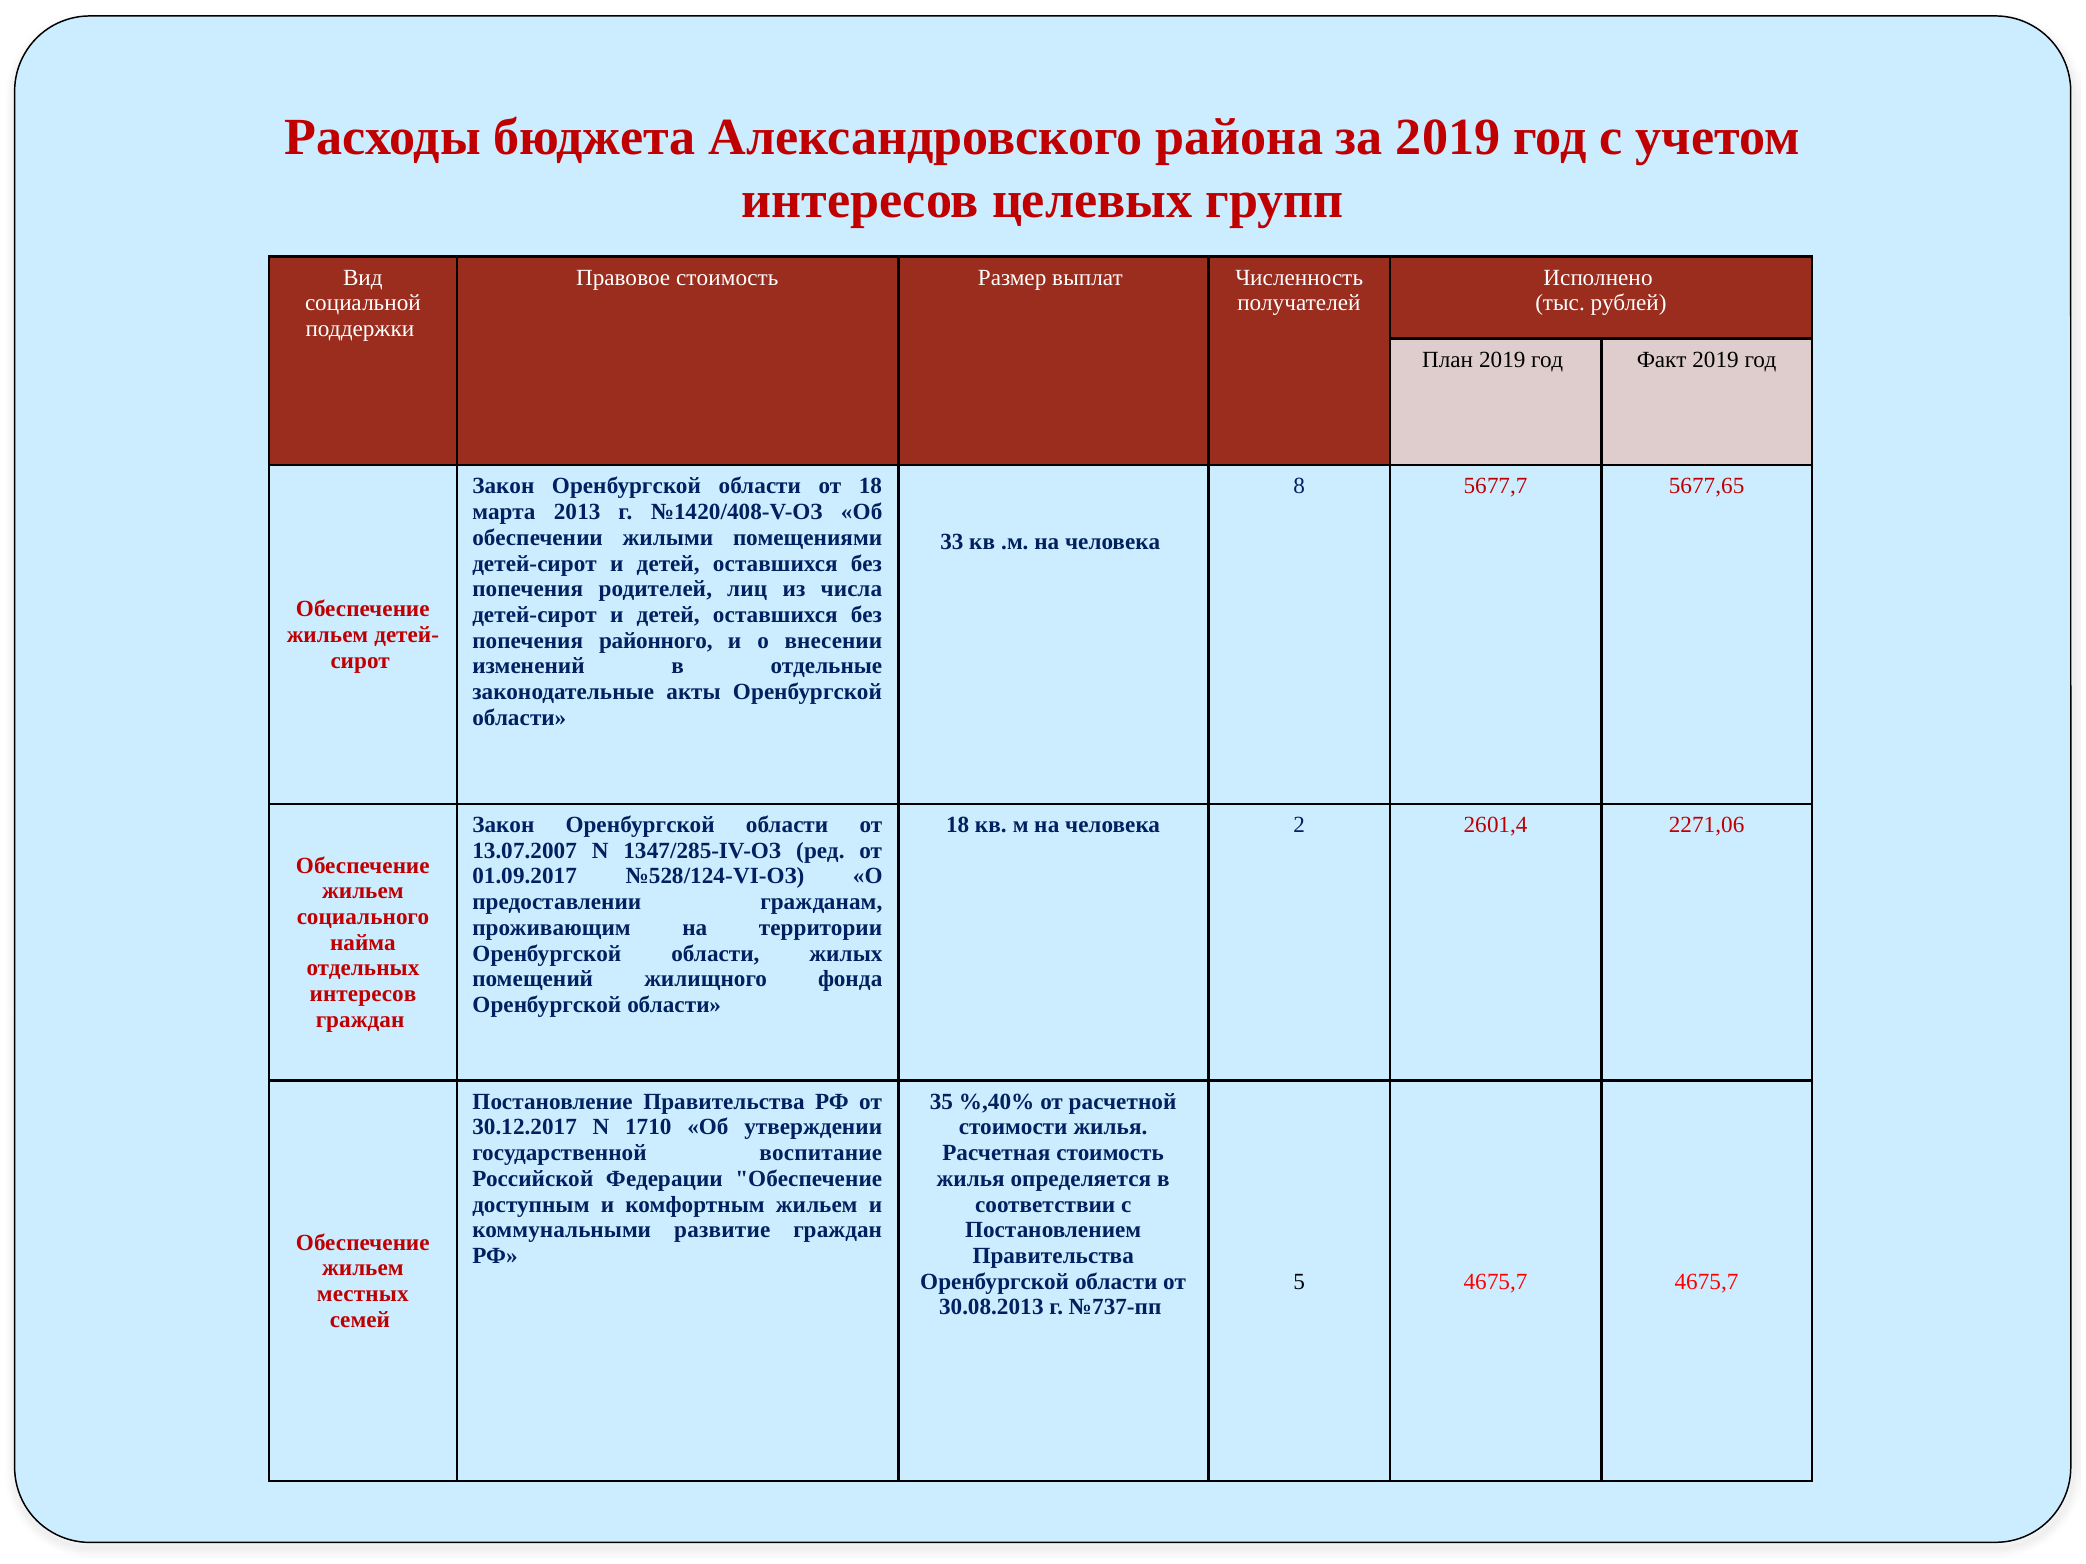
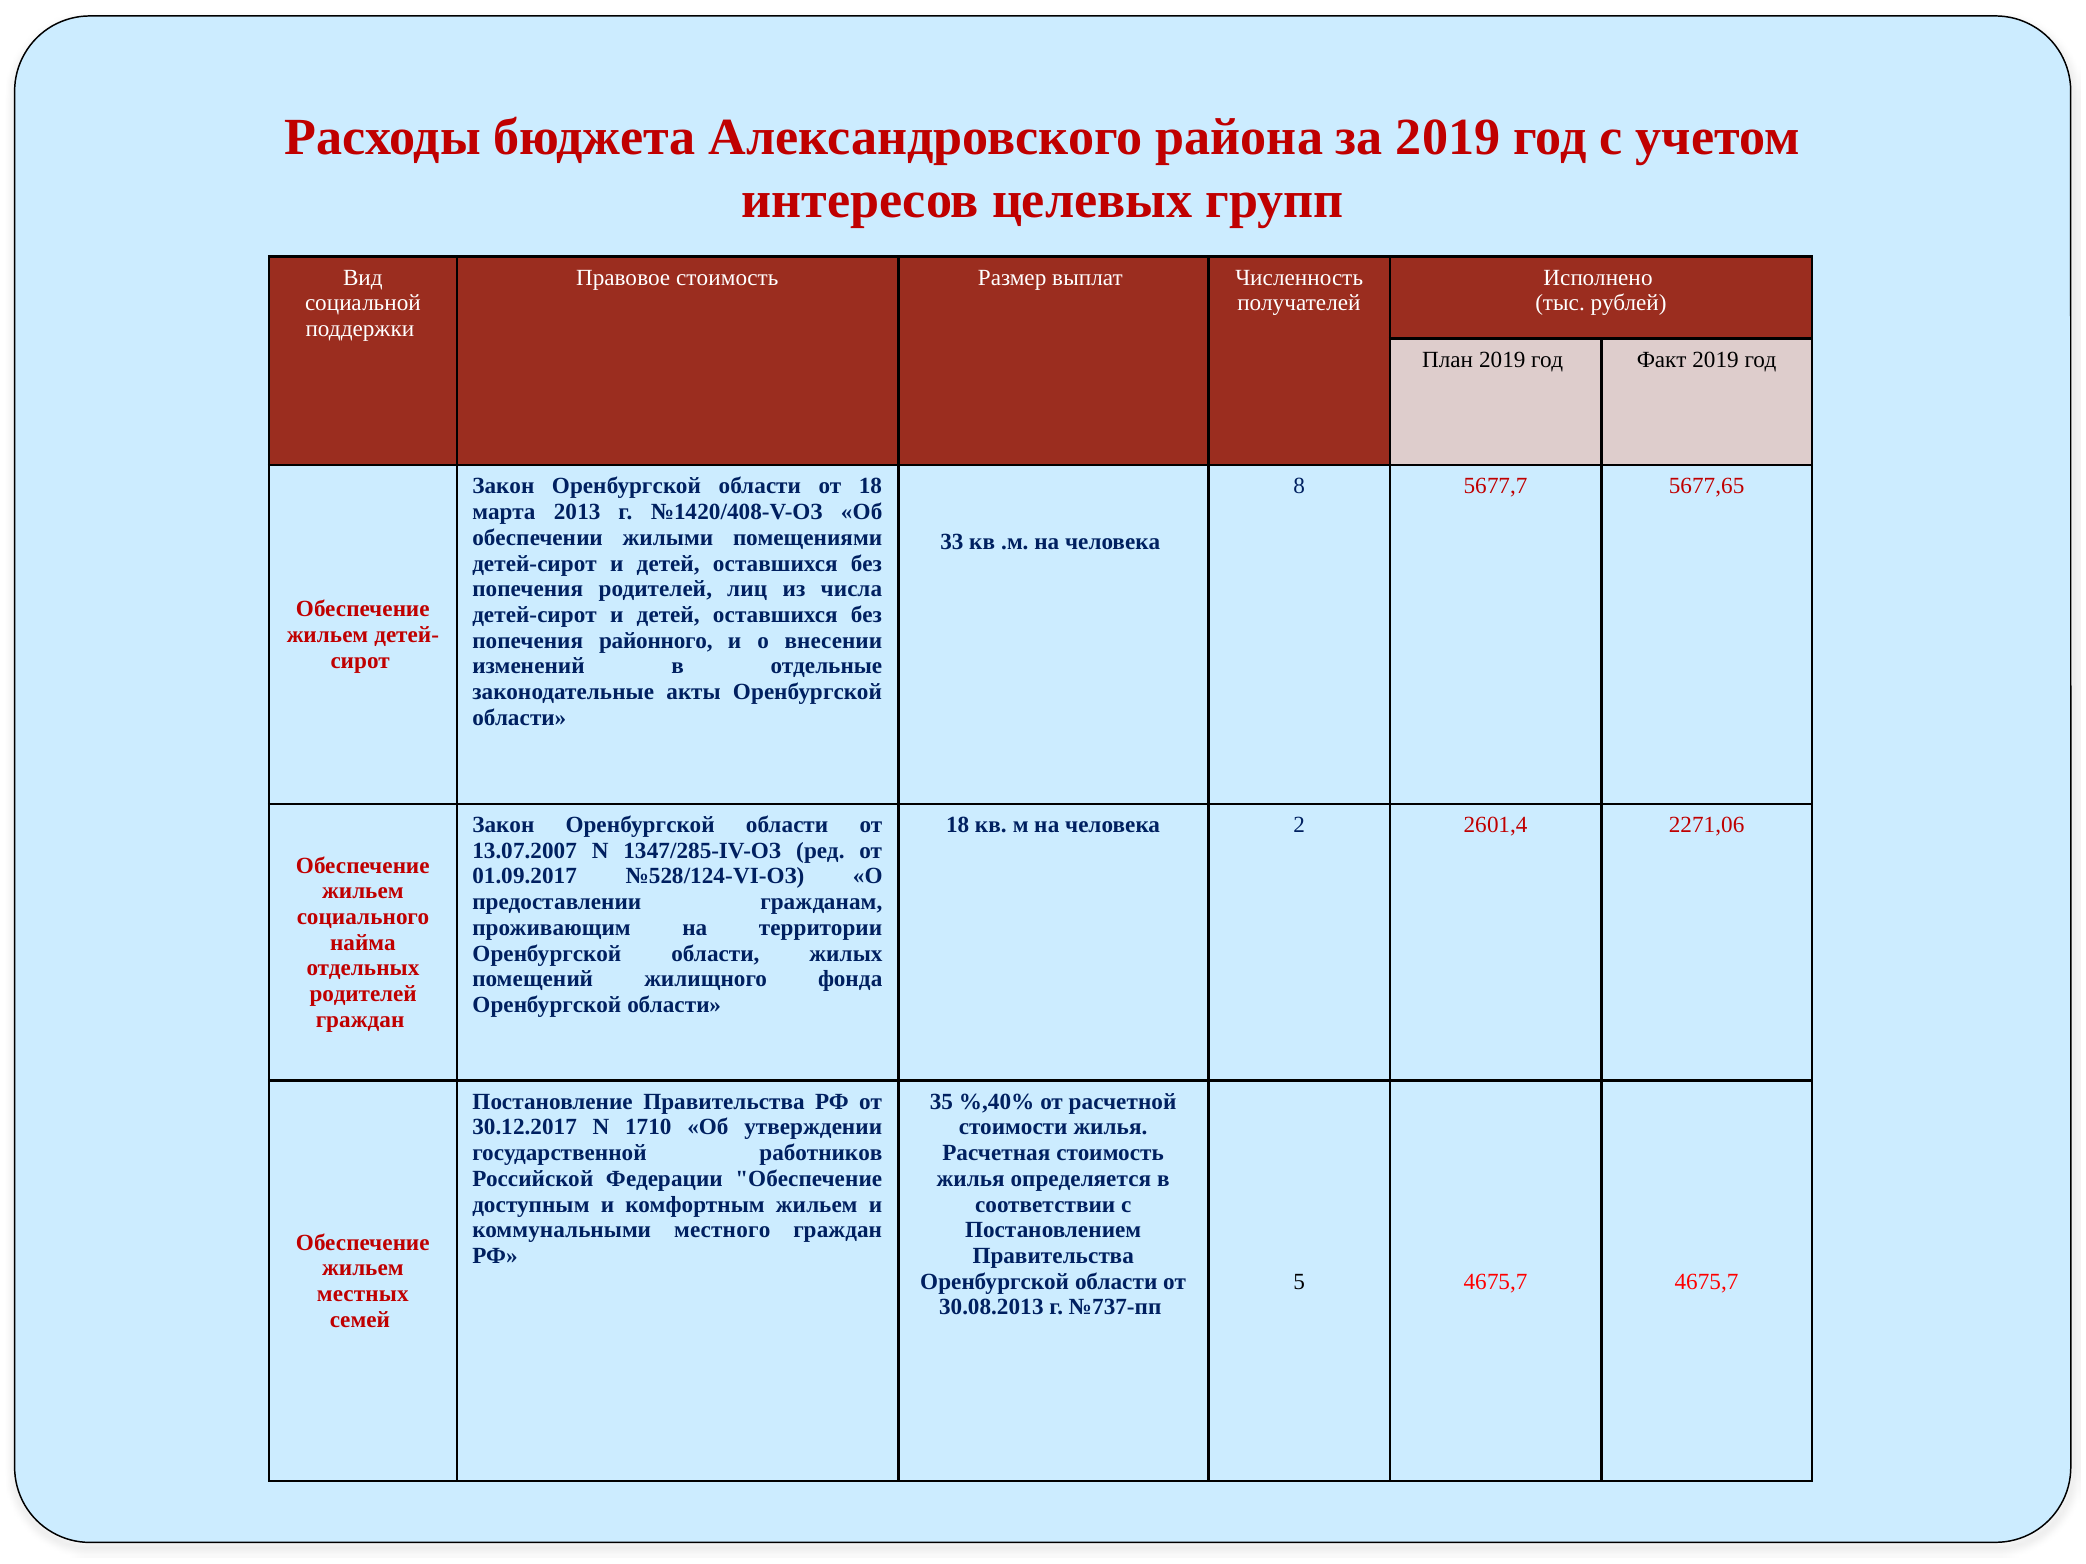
интересов at (363, 994): интересов -> родителей
воспитание: воспитание -> работников
развитие: развитие -> местного
